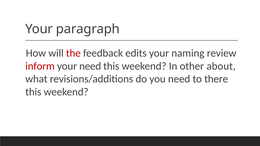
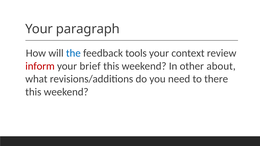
the colour: red -> blue
edits: edits -> tools
naming: naming -> context
your need: need -> brief
